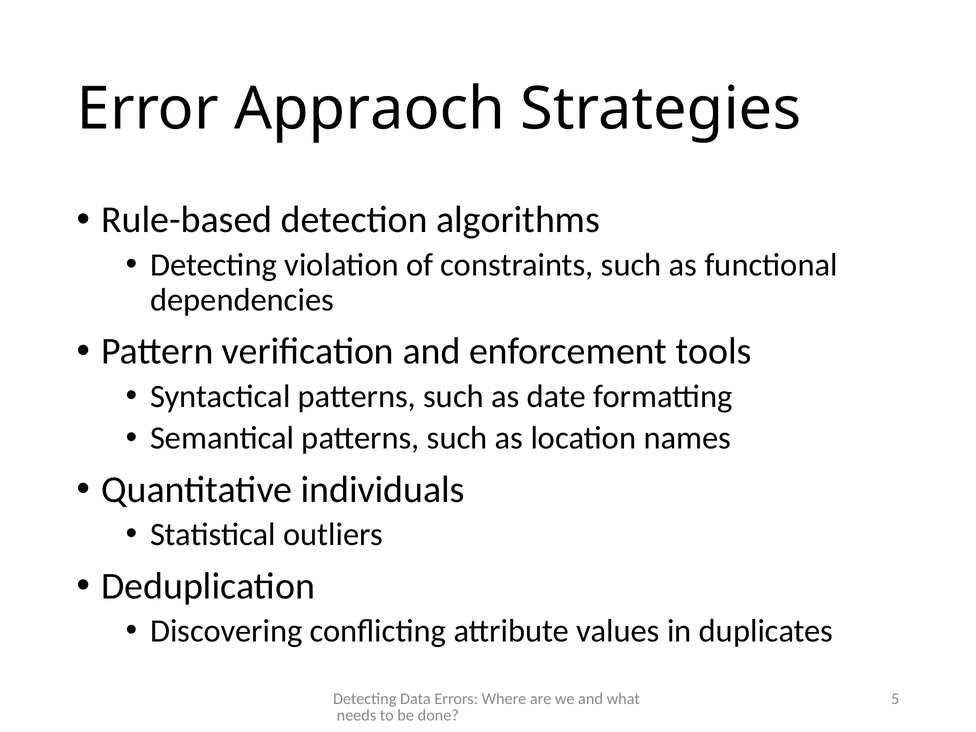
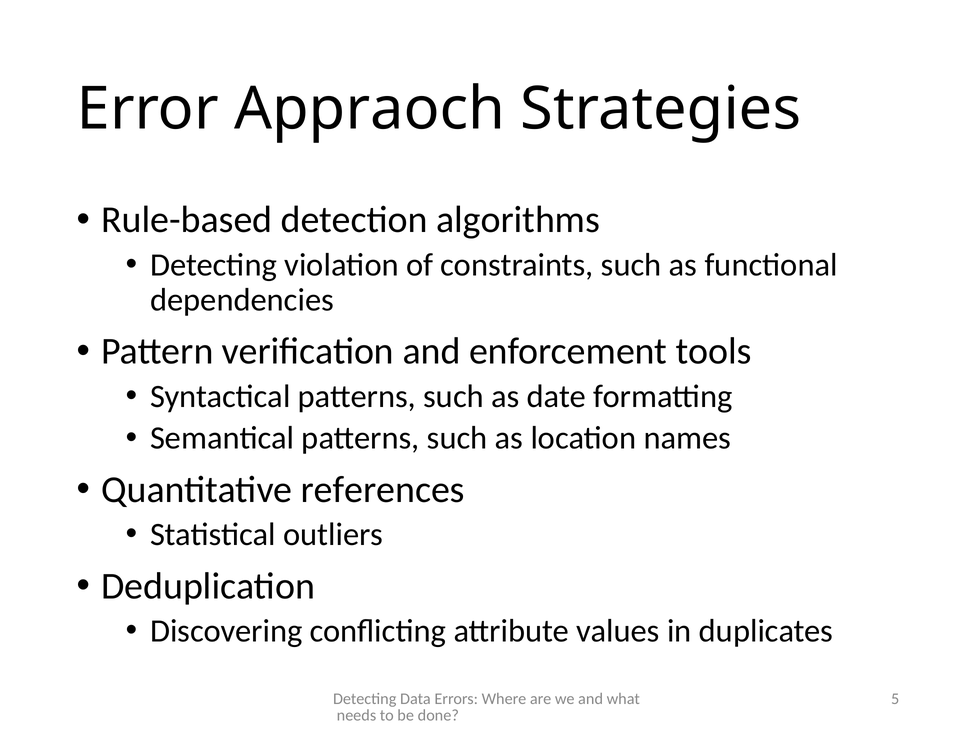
individuals: individuals -> references
